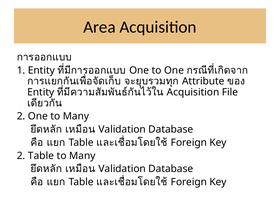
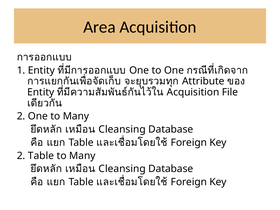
Validation at (122, 129): Validation -> Cleansing
Validation at (122, 169): Validation -> Cleansing
